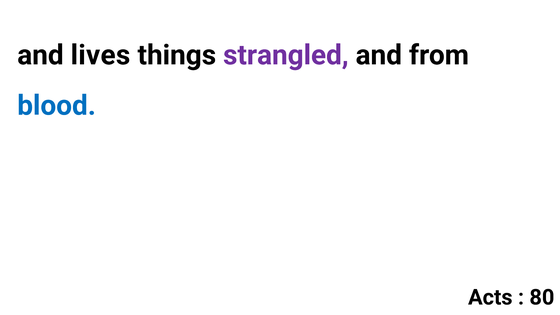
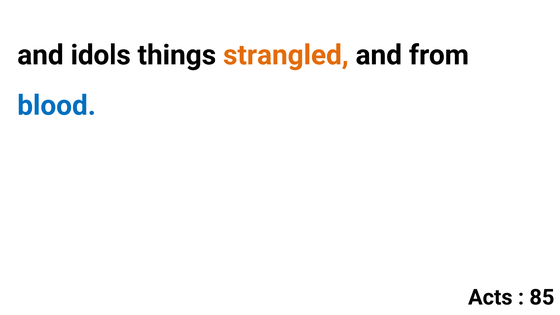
lives: lives -> idols
strangled colour: purple -> orange
80: 80 -> 85
